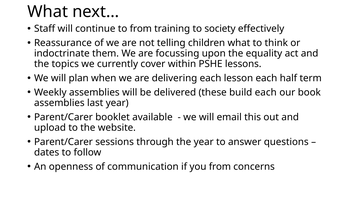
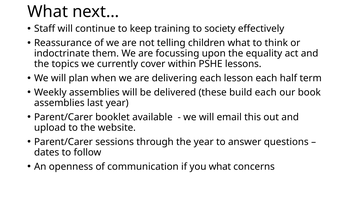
to from: from -> keep
you from: from -> what
